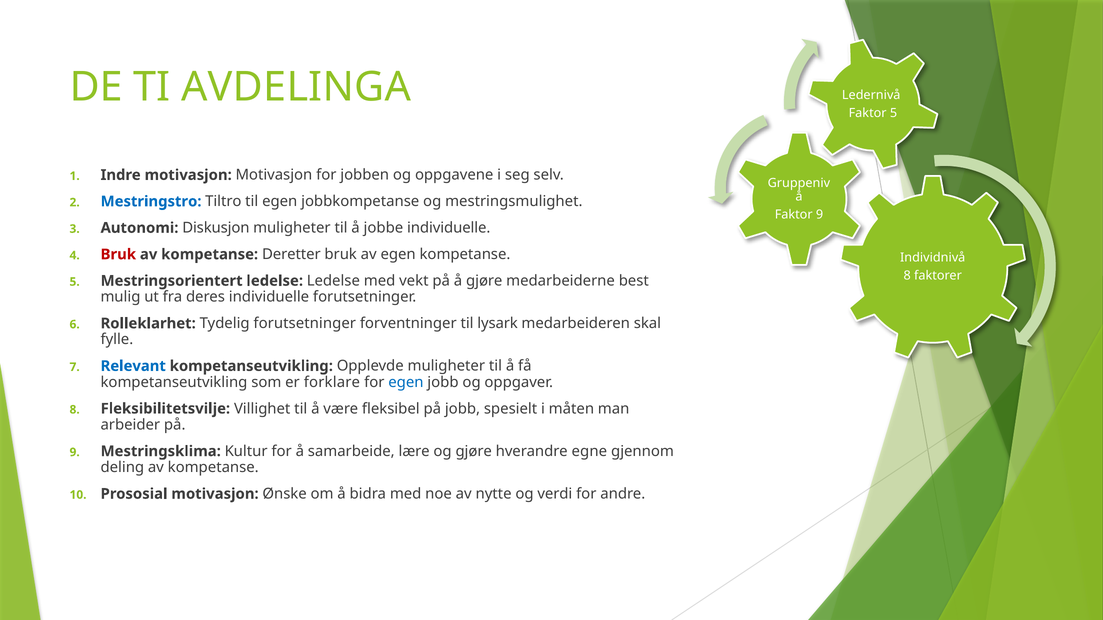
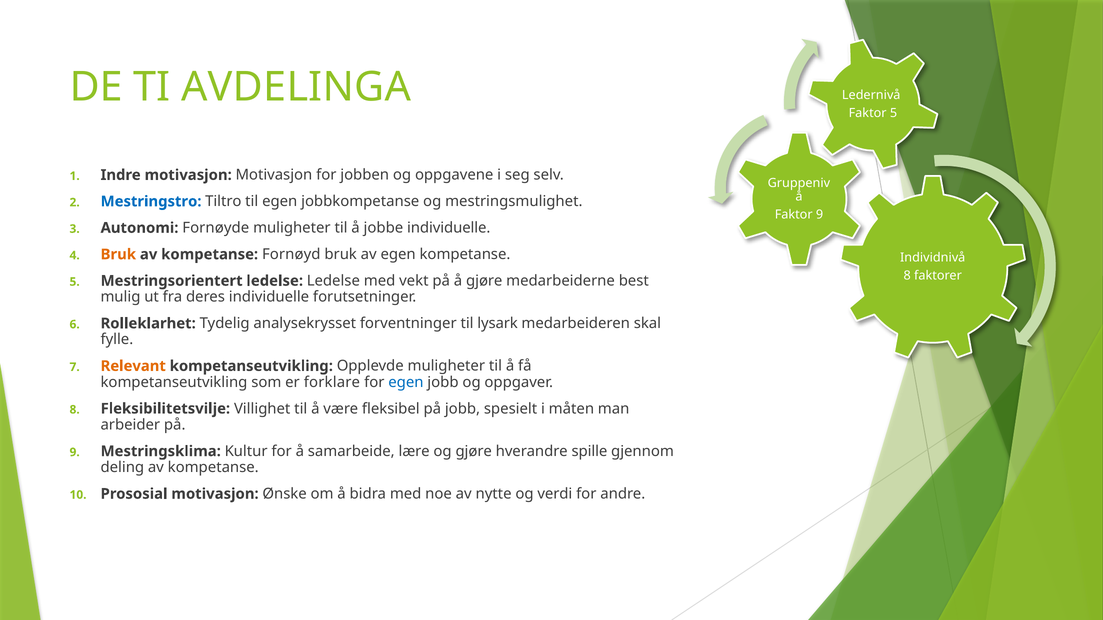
Diskusjon: Diskusjon -> Fornøyde
Bruk at (118, 255) colour: red -> orange
Deretter: Deretter -> Fornøyd
Tydelig forutsetninger: forutsetninger -> analysekrysset
Relevant colour: blue -> orange
egne: egne -> spille
